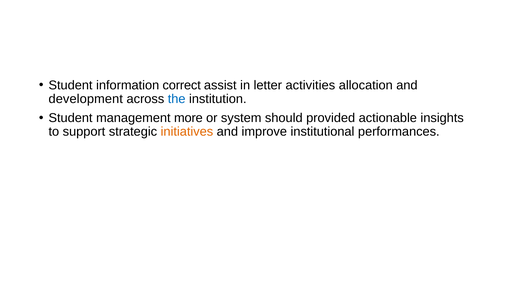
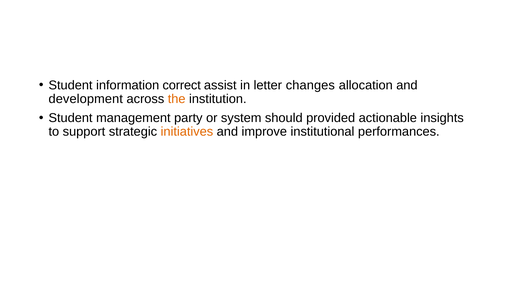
activities: activities -> changes
the colour: blue -> orange
more: more -> party
